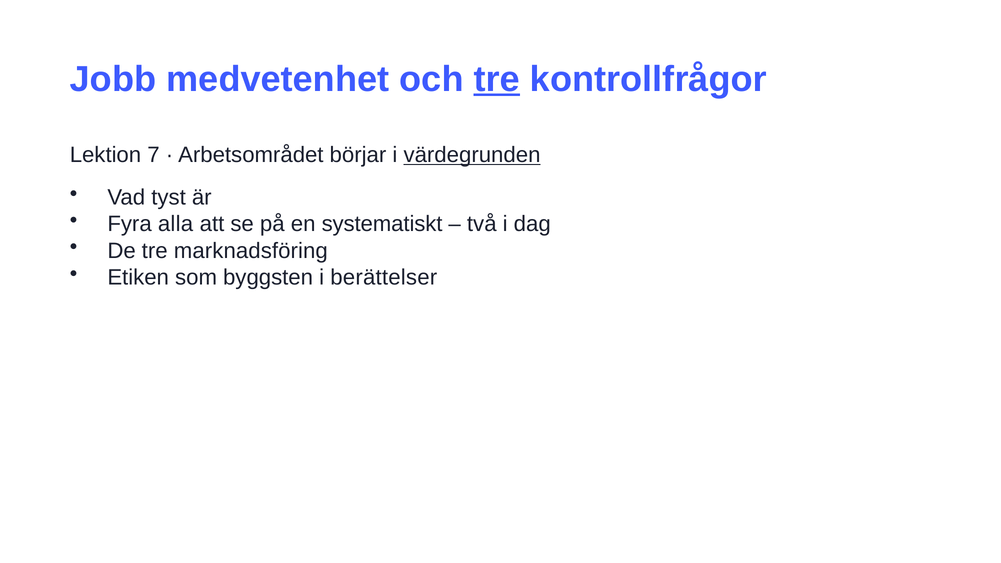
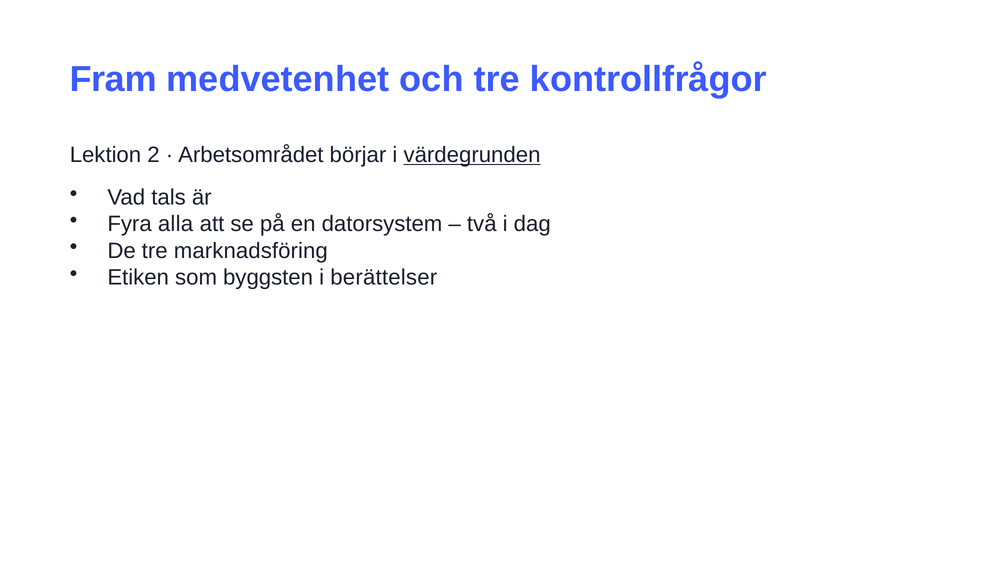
Jobb: Jobb -> Fram
tre at (497, 79) underline: present -> none
7: 7 -> 2
tyst: tyst -> tals
systematiskt: systematiskt -> datorsystem
